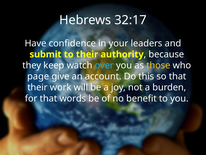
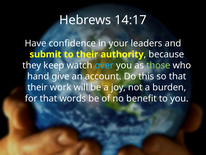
32:17: 32:17 -> 14:17
those colour: yellow -> light green
page: page -> hand
